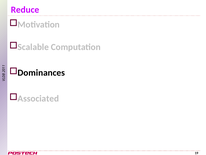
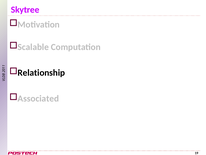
Reduce: Reduce -> Skytree
Dominances: Dominances -> Relationship
